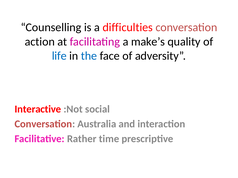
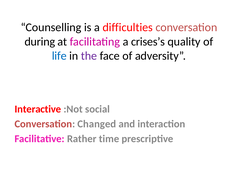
action: action -> during
make’s: make’s -> crises’s
the colour: blue -> purple
Australia: Australia -> Changed
